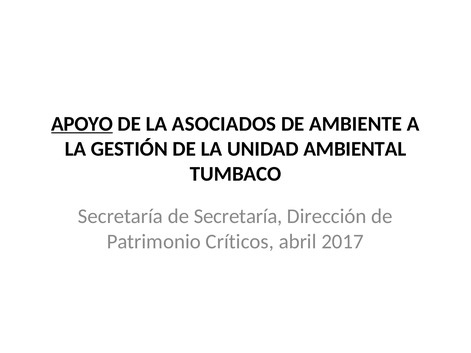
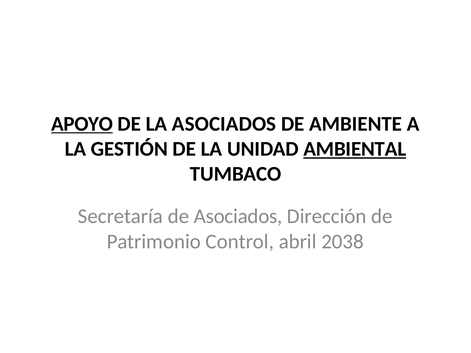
AMBIENTAL underline: none -> present
de Secretaría: Secretaría -> Asociados
Críticos: Críticos -> Control
2017: 2017 -> 2038
